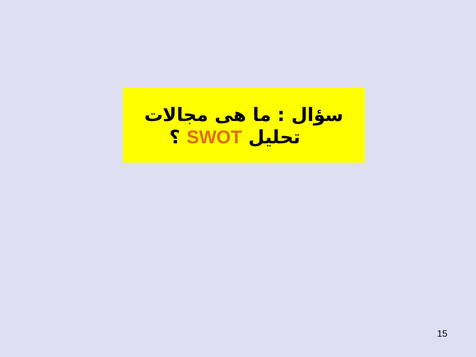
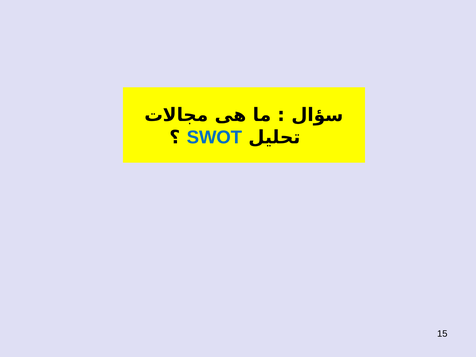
SWOT colour: orange -> blue
